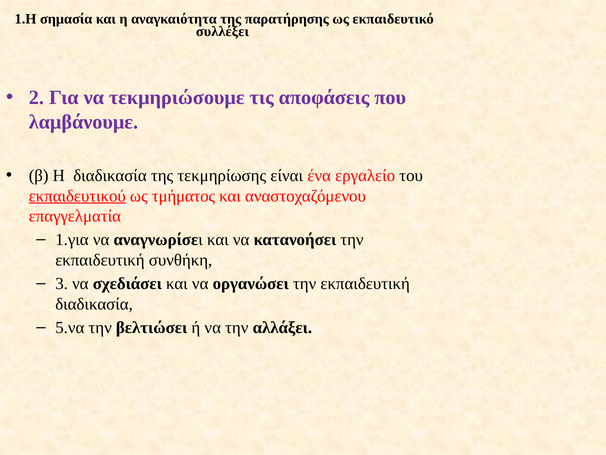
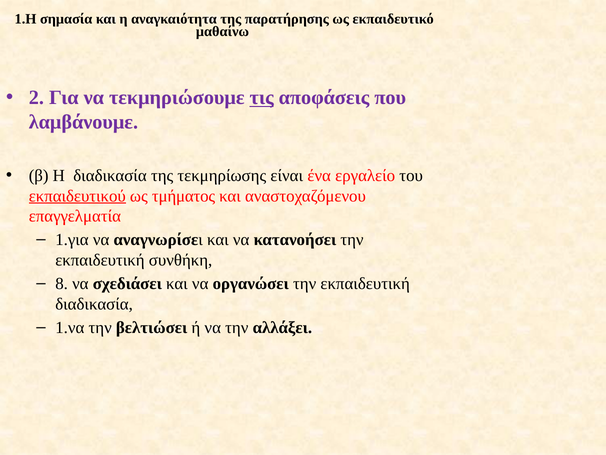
συλλέξει: συλλέξει -> μαθαίνω
τις underline: none -> present
3: 3 -> 8
5.να: 5.να -> 1.να
